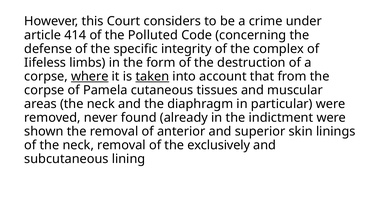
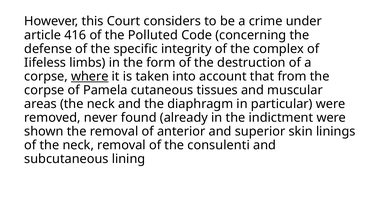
414: 414 -> 416
taken underline: present -> none
exclusively: exclusively -> consulenti
